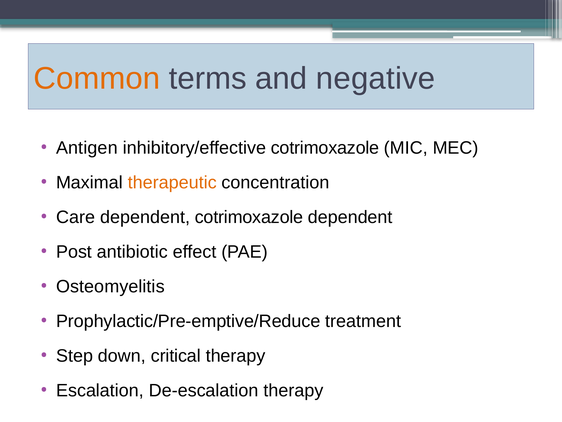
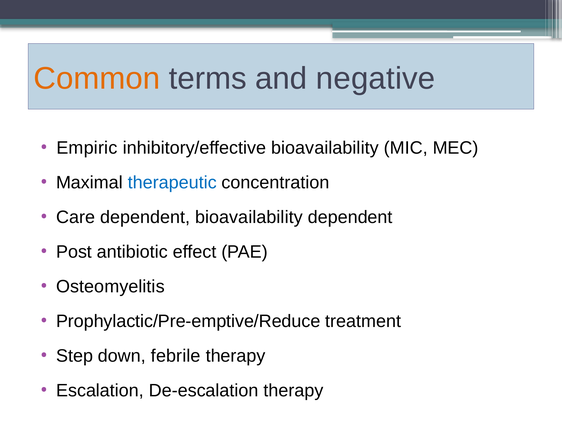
Antigen: Antigen -> Empiric
inhibitory/effective cotrimoxazole: cotrimoxazole -> bioavailability
therapeutic colour: orange -> blue
dependent cotrimoxazole: cotrimoxazole -> bioavailability
critical: critical -> febrile
